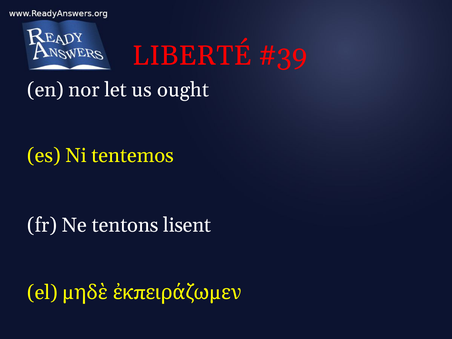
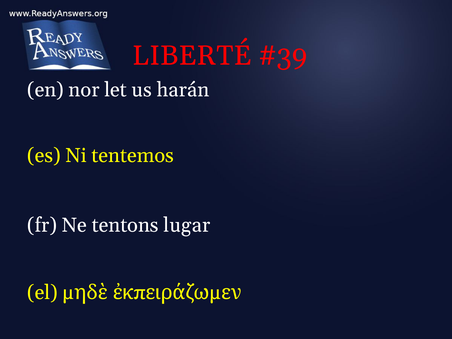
ought: ought -> harán
lisent: lisent -> lugar
